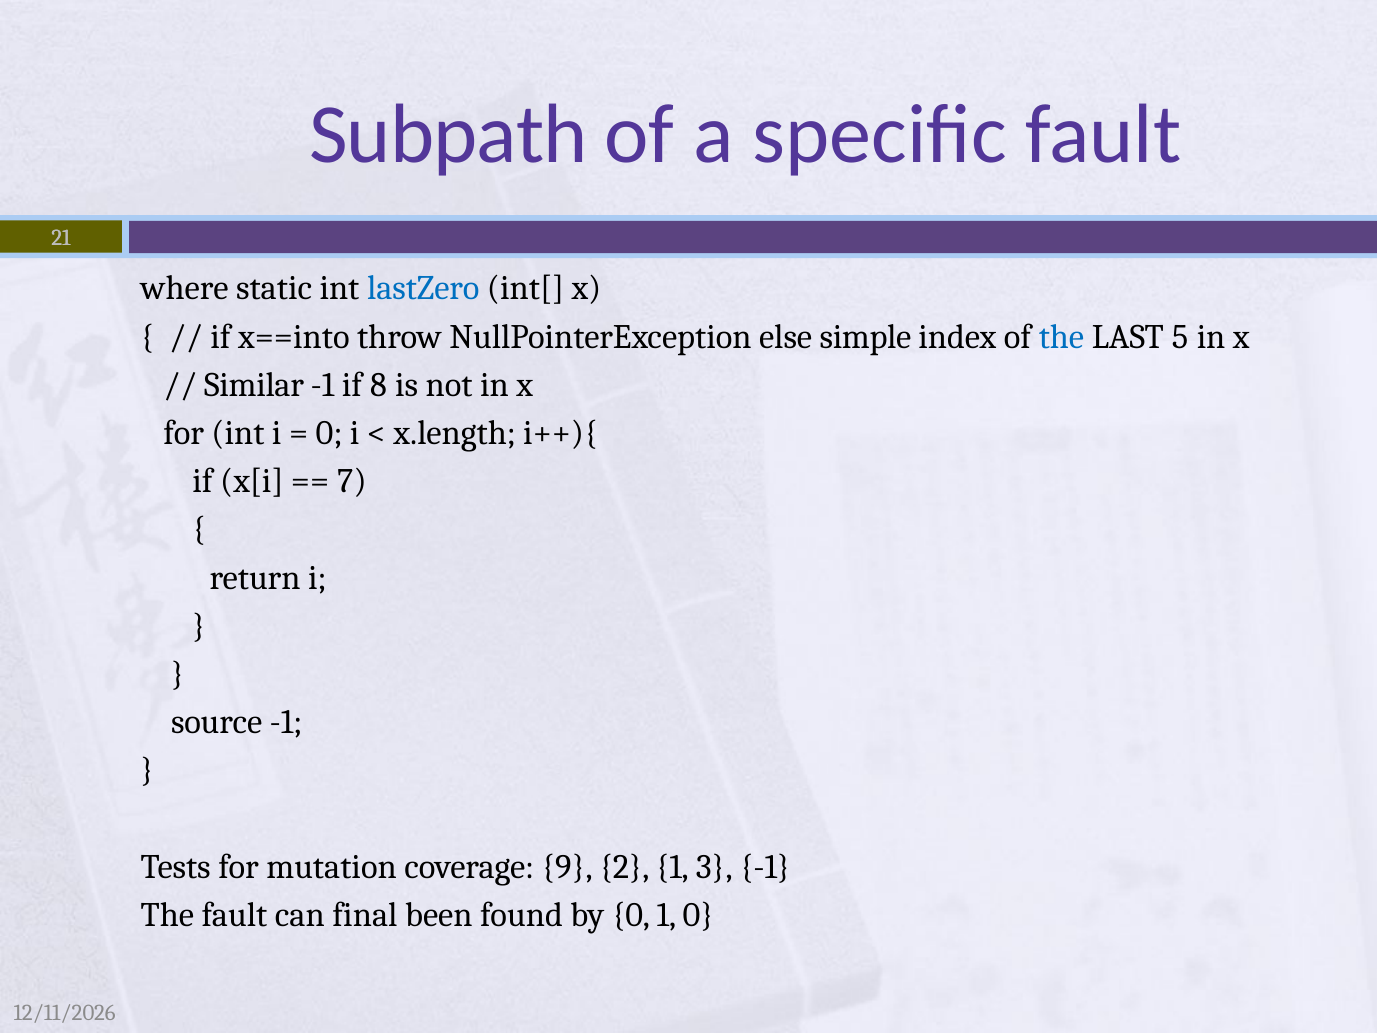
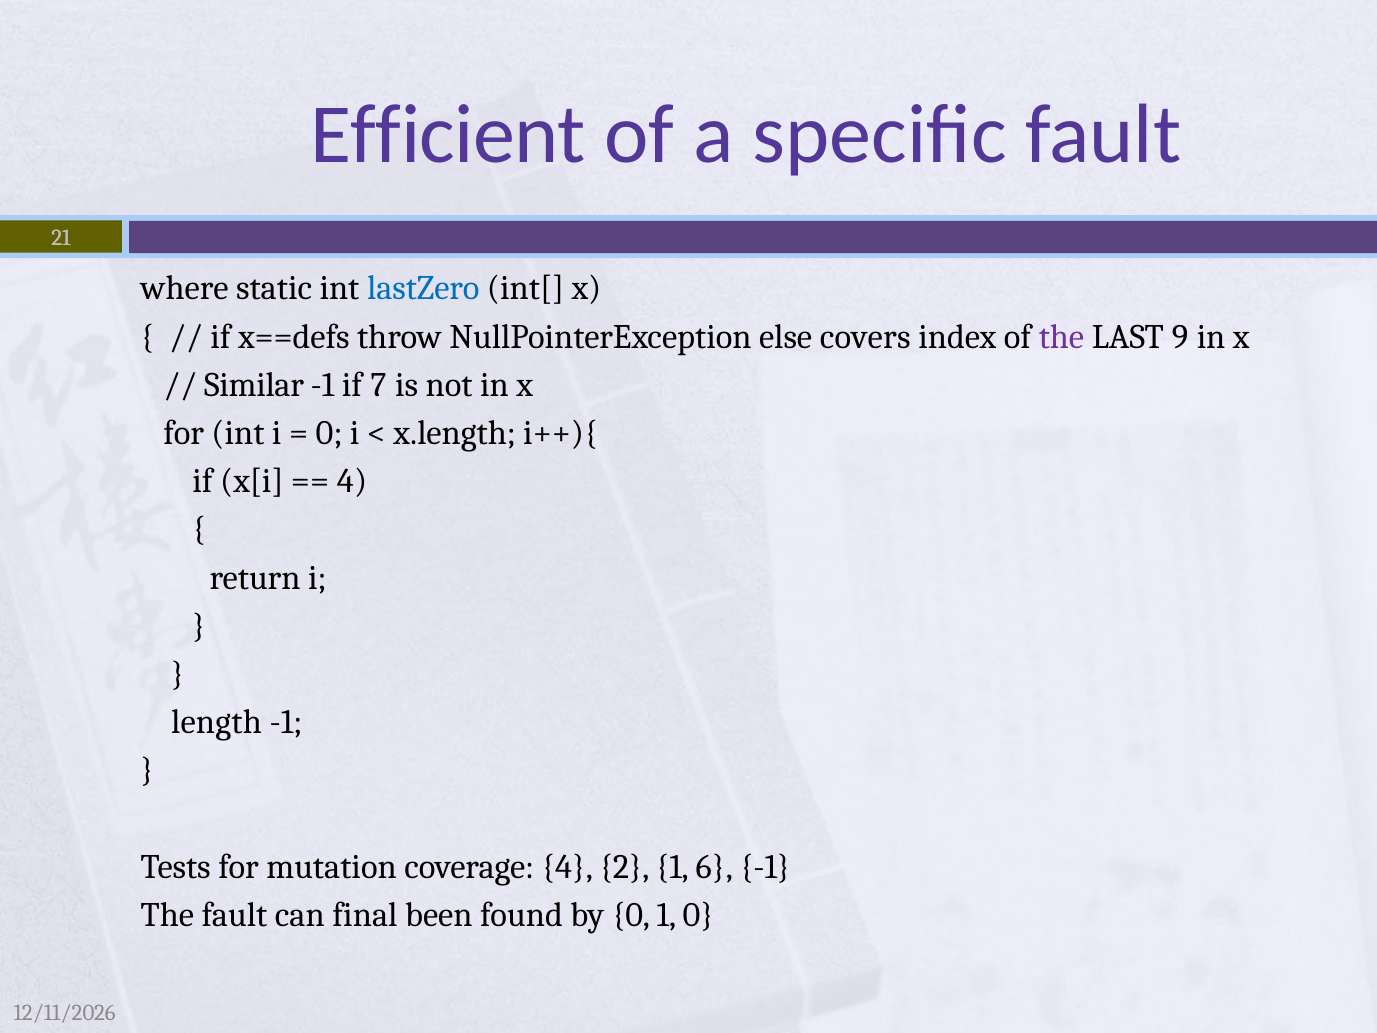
Subpath: Subpath -> Efficient
x==into: x==into -> x==defs
simple: simple -> covers
the at (1061, 337) colour: blue -> purple
5: 5 -> 9
8: 8 -> 7
7 at (352, 481): 7 -> 4
source: source -> length
coverage 9: 9 -> 4
3: 3 -> 6
